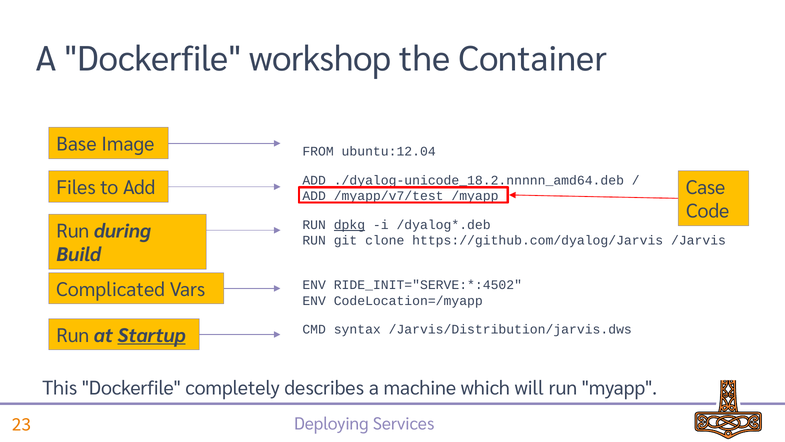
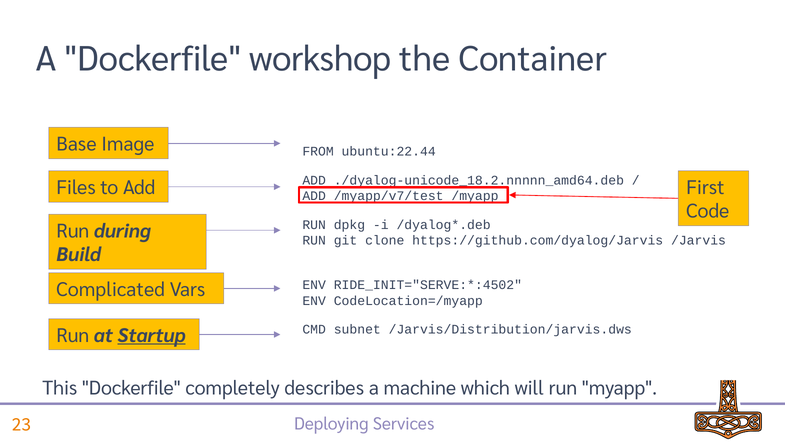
ubuntu:12.04: ubuntu:12.04 -> ubuntu:22.44
Case: Case -> First
dpkg underline: present -> none
syntax: syntax -> subnet
